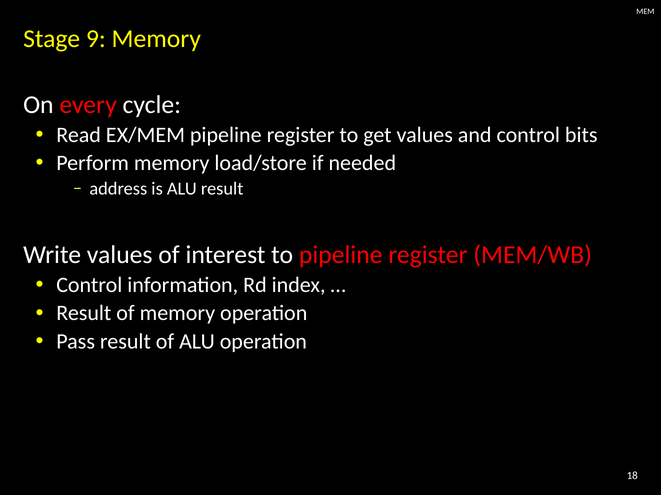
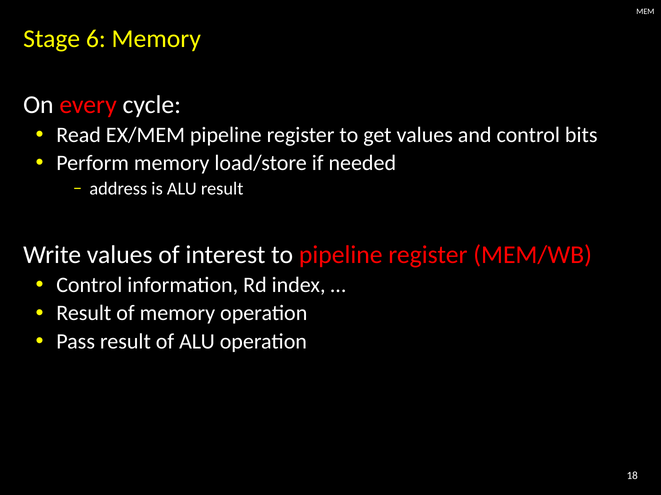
9: 9 -> 6
